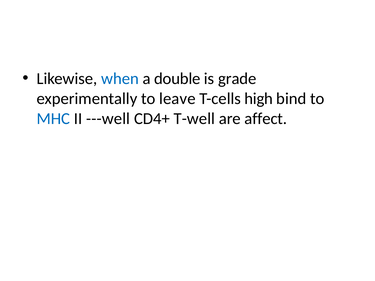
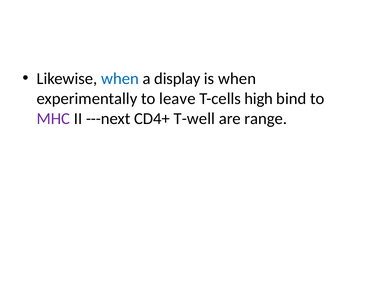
double: double -> display
is grade: grade -> when
MHC colour: blue -> purple
---well: ---well -> ---next
affect: affect -> range
